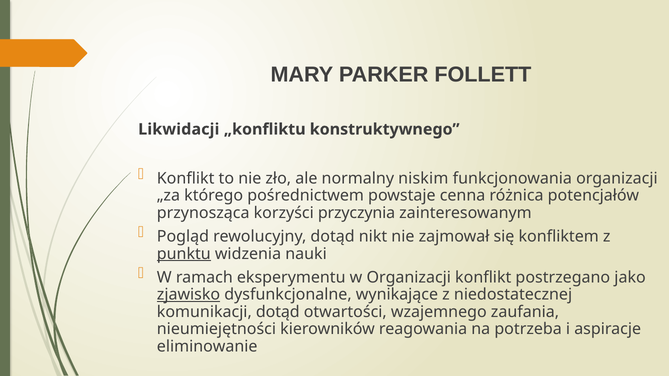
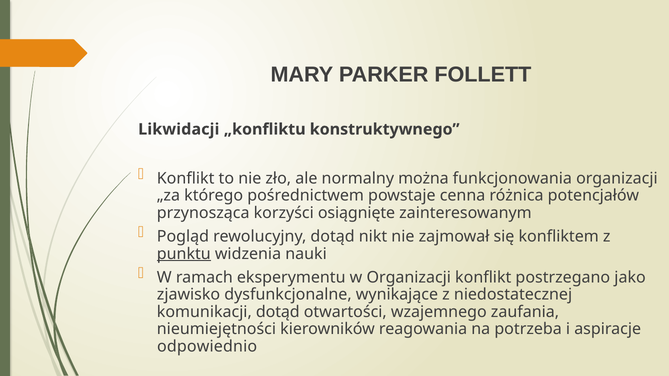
niskim: niskim -> można
przyczynia: przyczynia -> osiągnięte
zjawisko underline: present -> none
eliminowanie: eliminowanie -> odpowiednio
